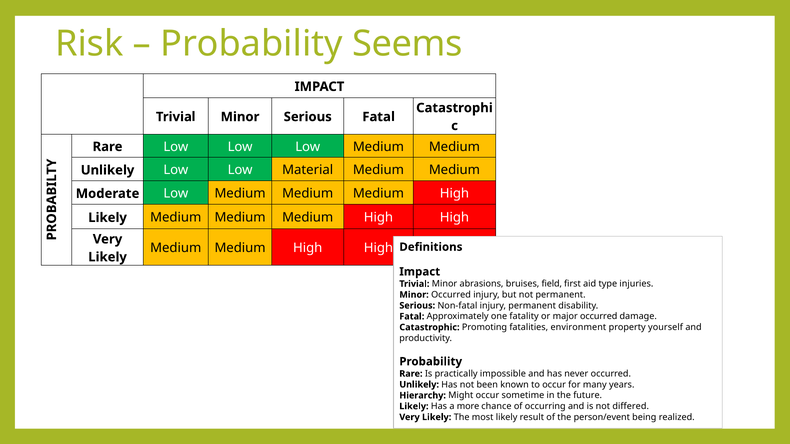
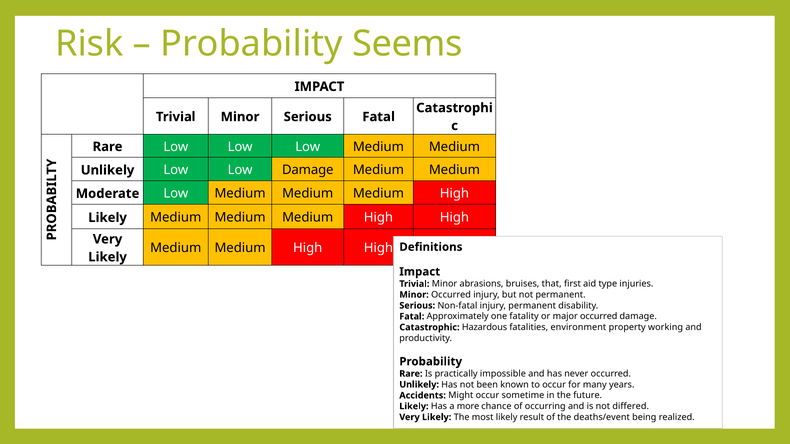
Low Material: Material -> Damage
field: field -> that
Promoting: Promoting -> Hazardous
yourself: yourself -> working
Hierarchy: Hierarchy -> Accidents
person/event: person/event -> deaths/event
